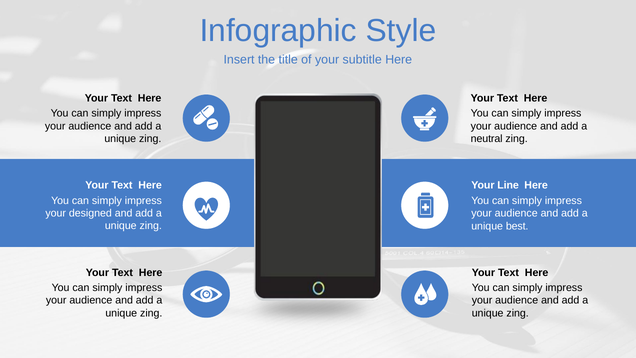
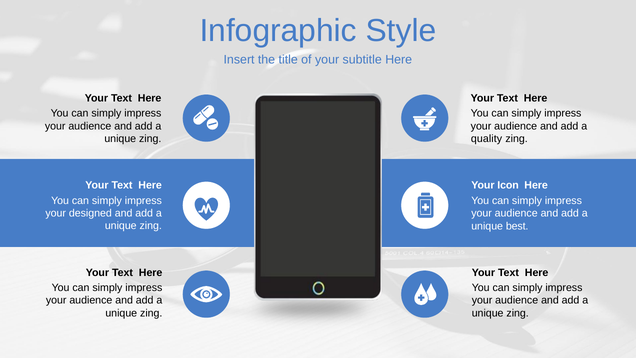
neutral: neutral -> quality
Line: Line -> Icon
